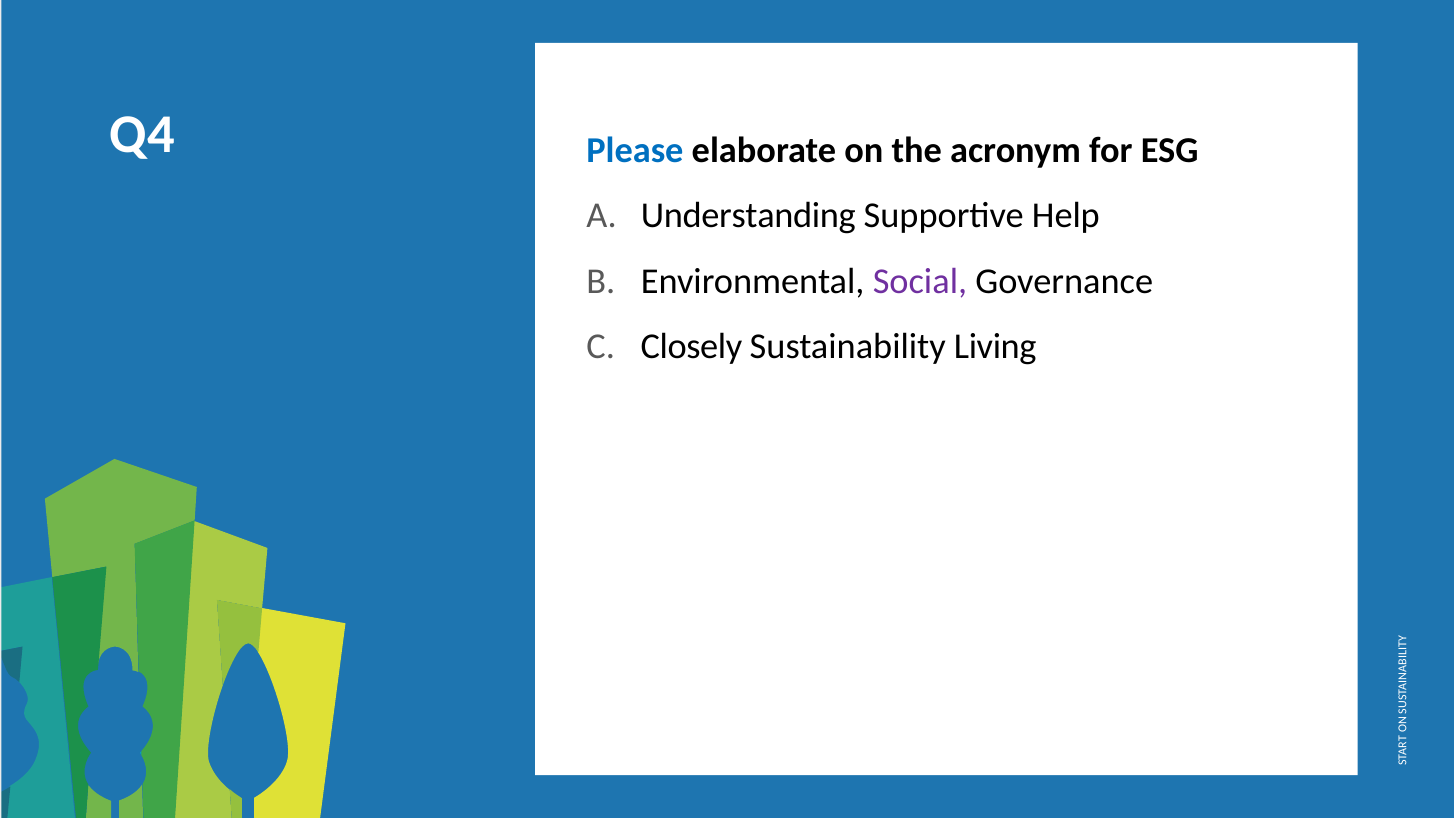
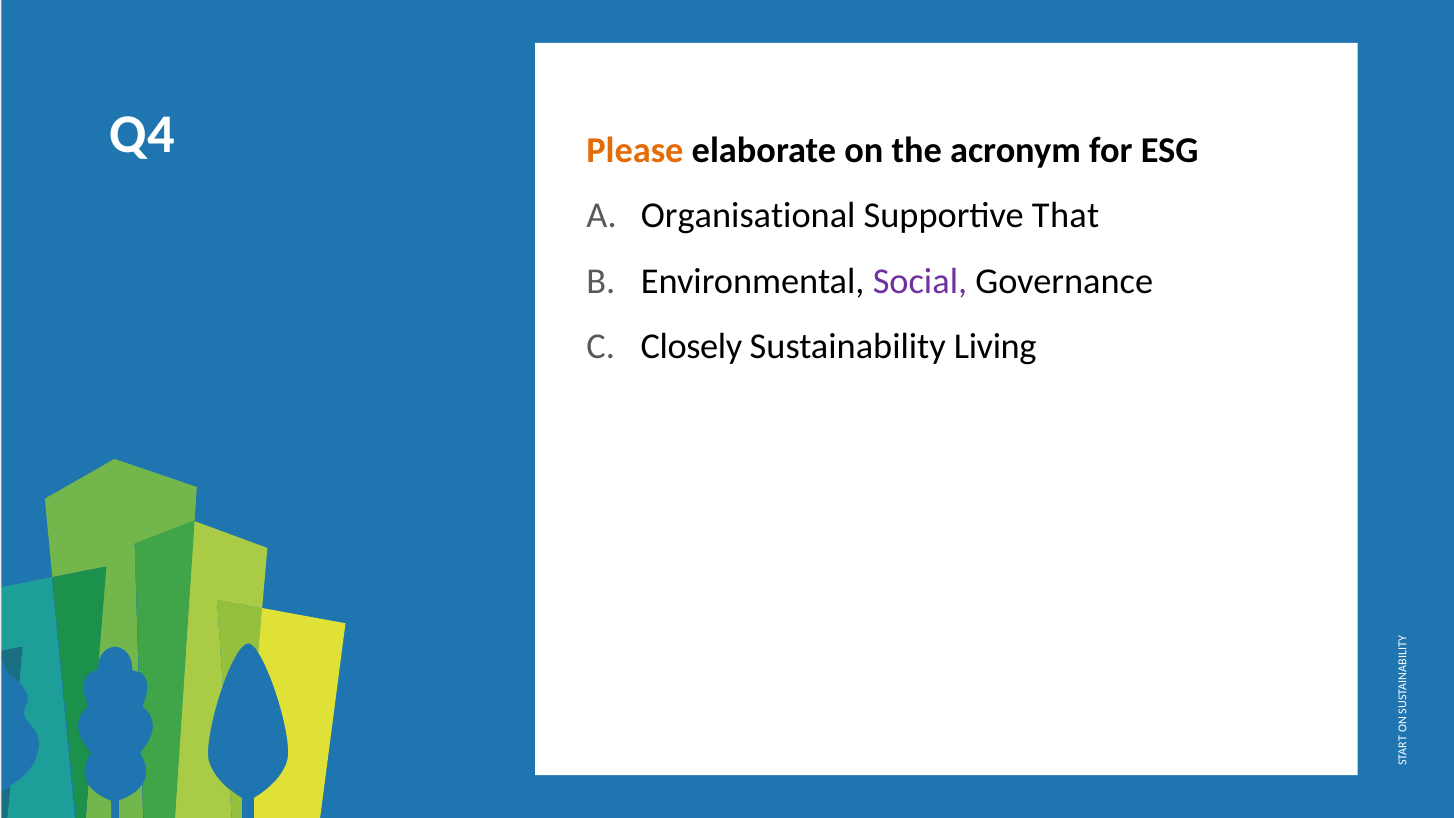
Please colour: blue -> orange
Understanding: Understanding -> Organisational
Help: Help -> That
